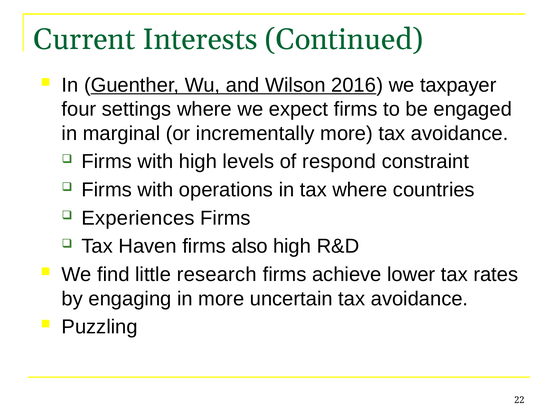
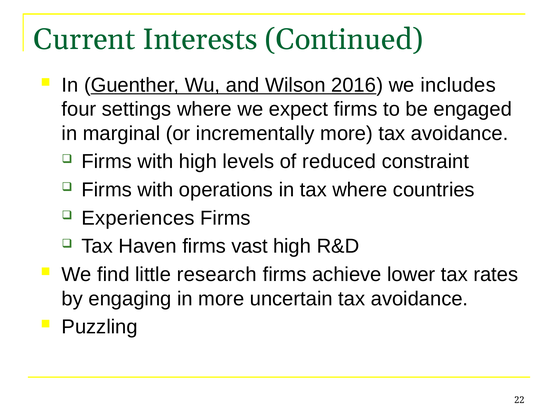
taxpayer: taxpayer -> includes
respond: respond -> reduced
also: also -> vast
